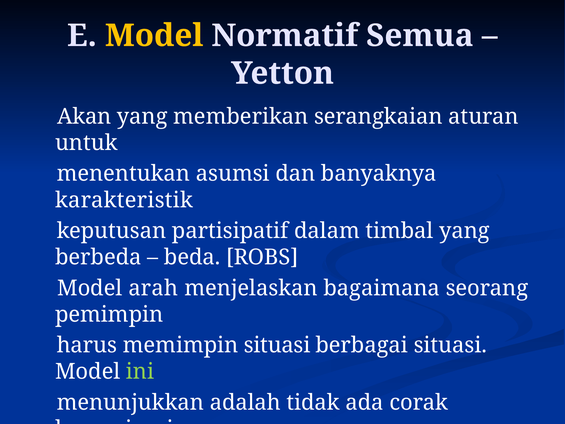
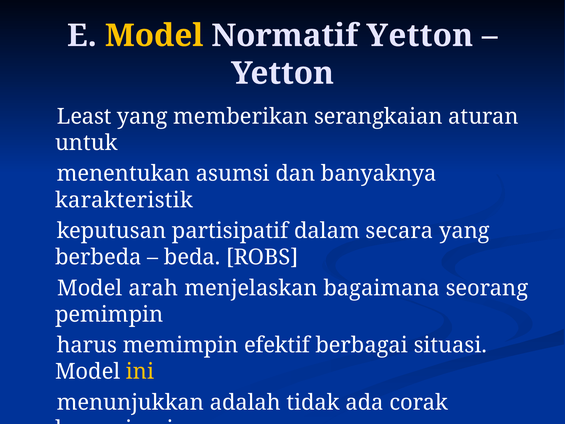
Normatif Semua: Semua -> Yetton
Akan: Akan -> Least
timbal: timbal -> secara
memimpin situasi: situasi -> efektif
ini colour: light green -> yellow
